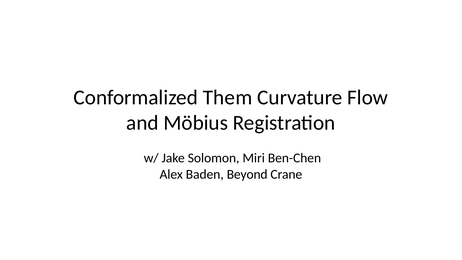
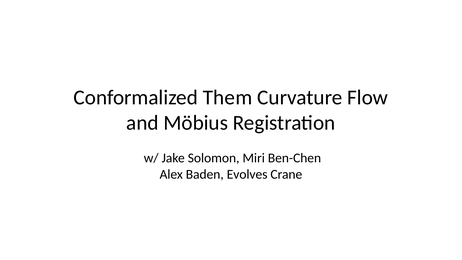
Beyond: Beyond -> Evolves
